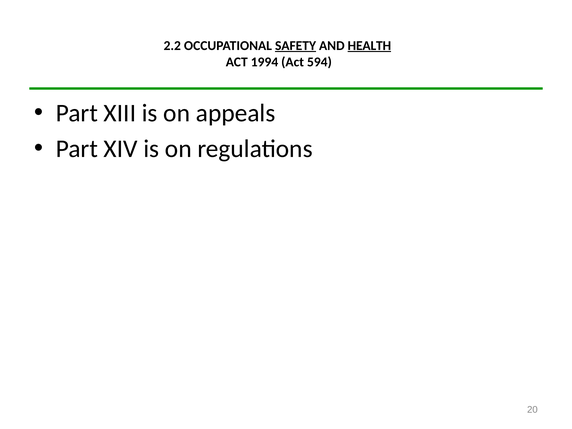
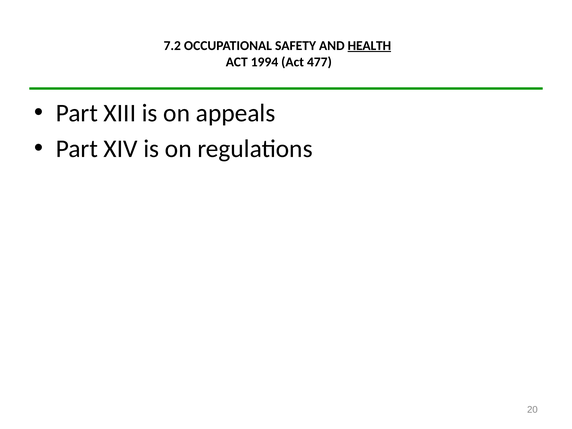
2.2: 2.2 -> 7.2
SAFETY underline: present -> none
594: 594 -> 477
